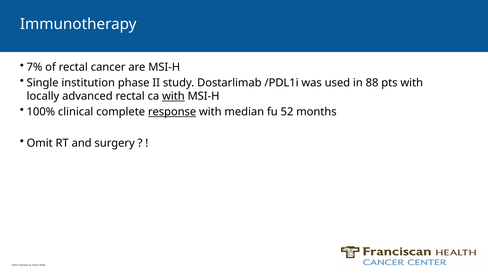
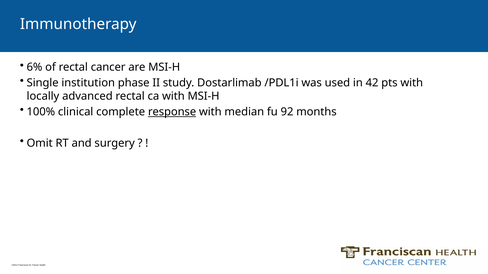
7%: 7% -> 6%
88: 88 -> 42
with at (173, 96) underline: present -> none
52: 52 -> 92
